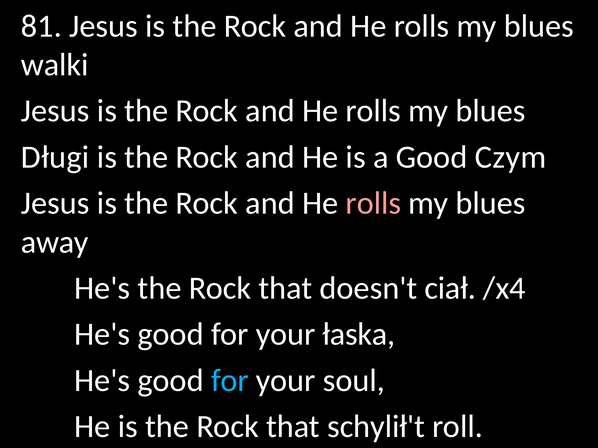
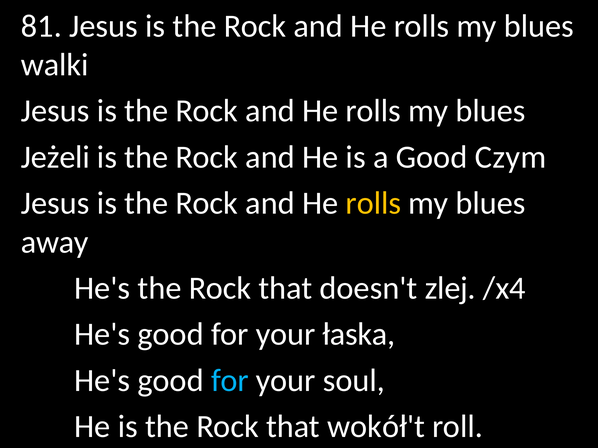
Długi: Długi -> Jeżeli
rolls at (373, 203) colour: pink -> yellow
ciał: ciał -> zlej
schylił't: schylił't -> wokół't
